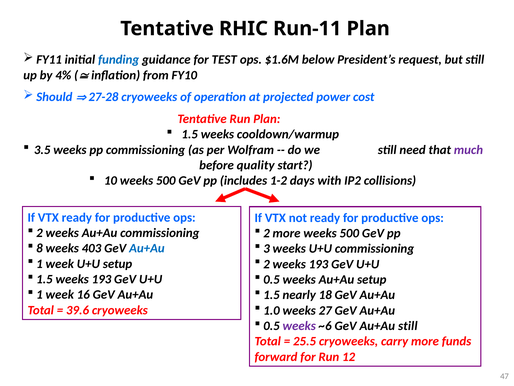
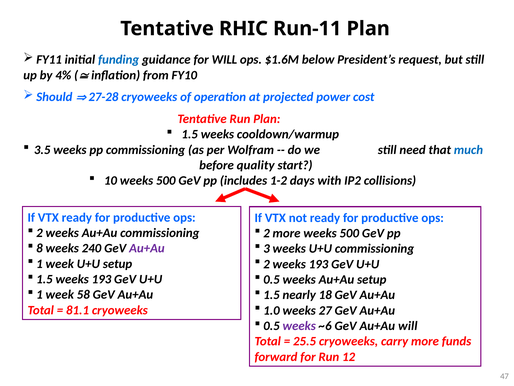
for TEST: TEST -> WILL
much colour: purple -> blue
403: 403 -> 240
Au+Au at (147, 248) colour: blue -> purple
16: 16 -> 58
39.6: 39.6 -> 81.1
Au+Au still: still -> will
